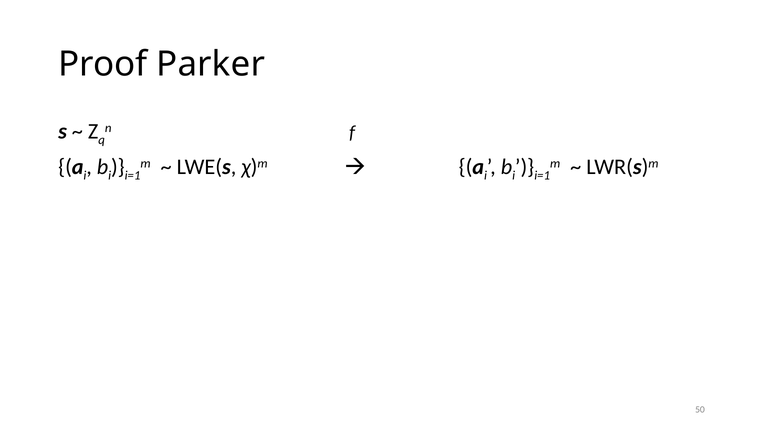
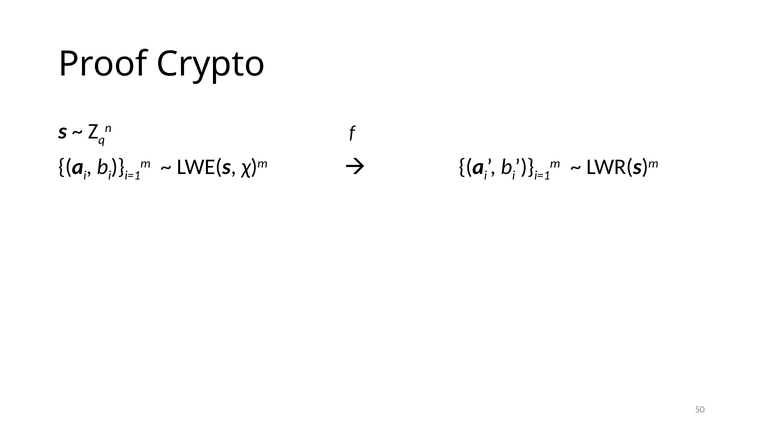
Parker: Parker -> Crypto
